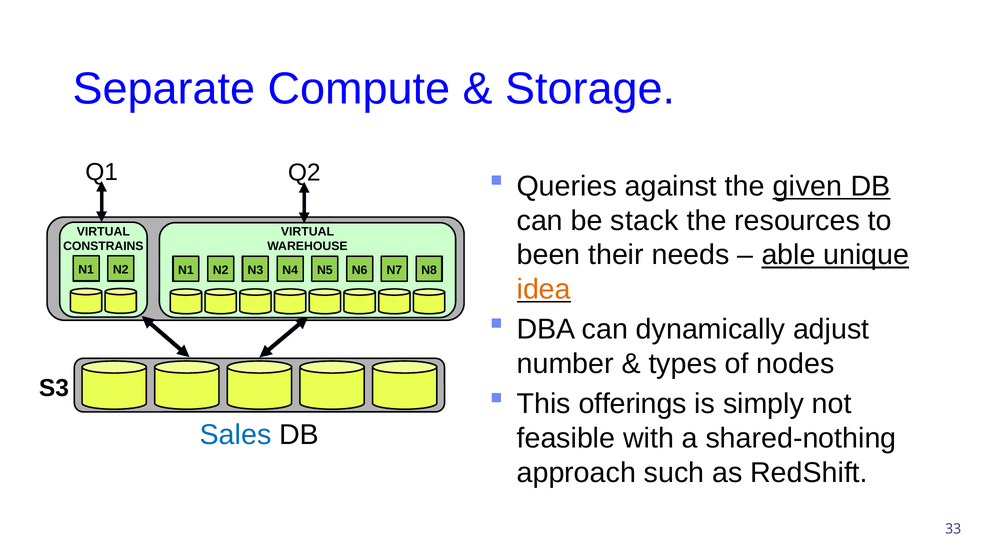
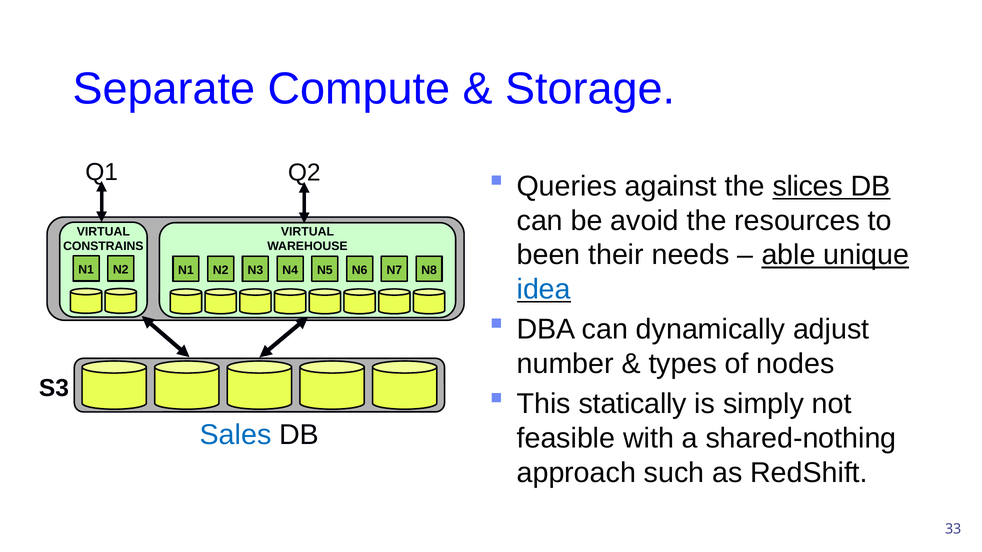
given: given -> slices
stack: stack -> avoid
idea colour: orange -> blue
offerings: offerings -> statically
